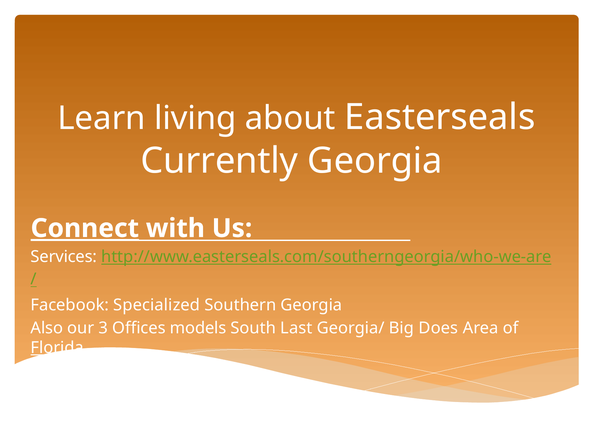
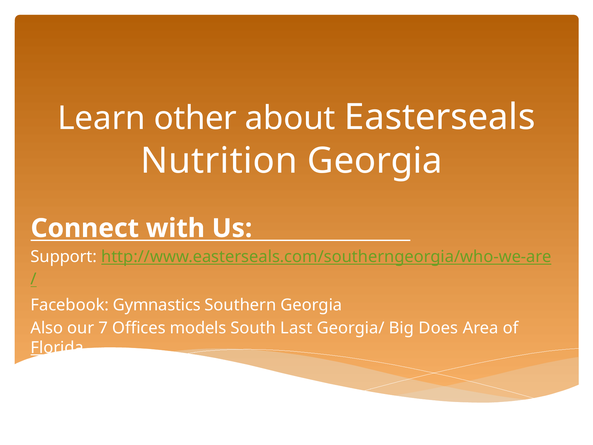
living: living -> other
Currently: Currently -> Nutrition
Connect underline: present -> none
Services: Services -> Support
Specialized: Specialized -> Gymnastics
3: 3 -> 7
